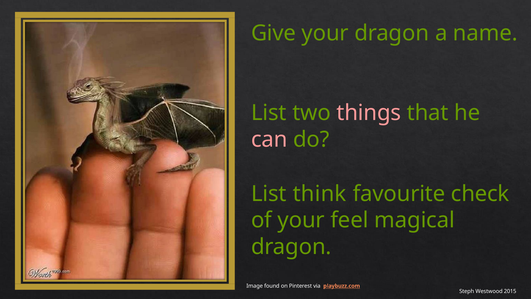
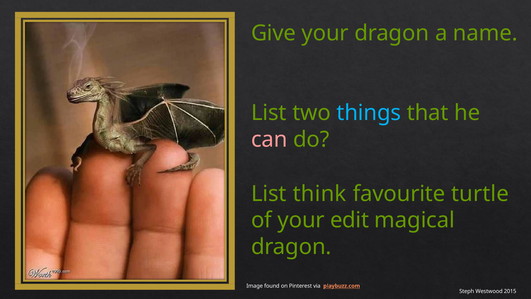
things colour: pink -> light blue
check: check -> turtle
feel: feel -> edit
